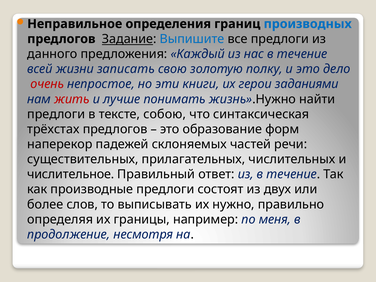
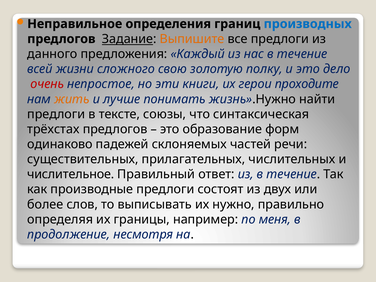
Выпишите colour: blue -> orange
записать: записать -> сложного
заданиями: заданиями -> проходите
жить colour: red -> orange
собою: собою -> союзы
наперекор: наперекор -> одинаково
